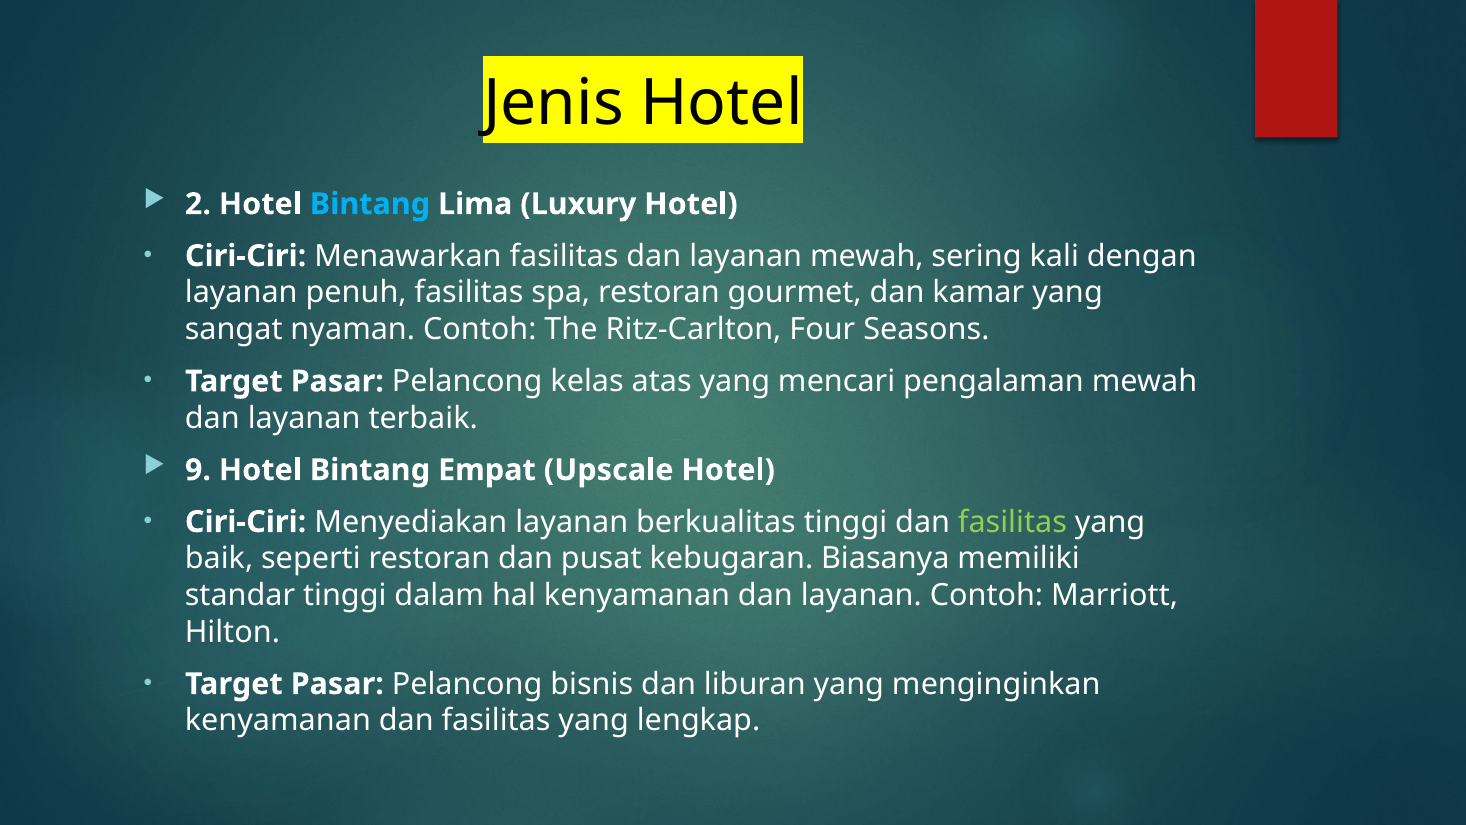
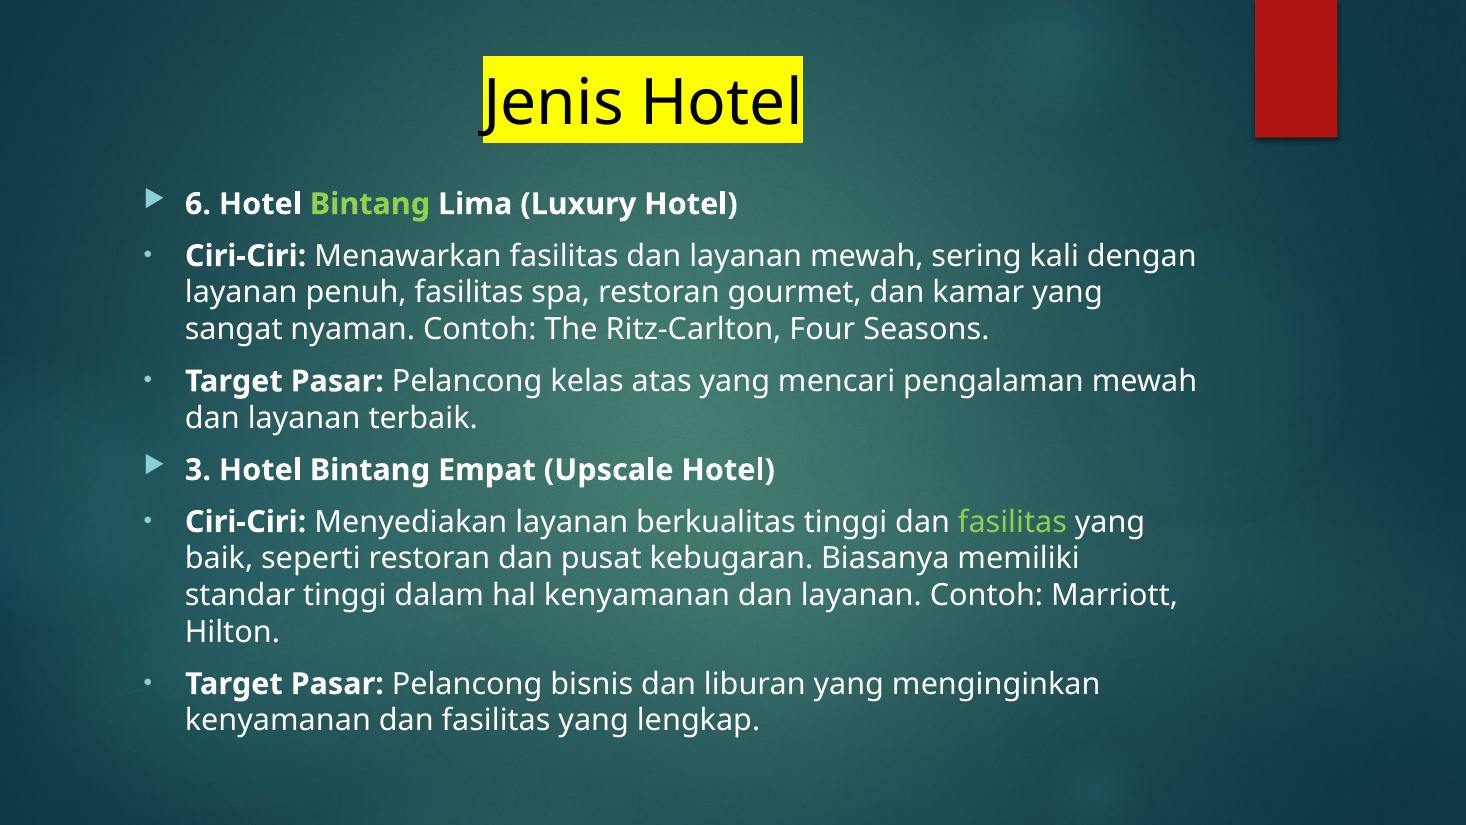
2: 2 -> 6
Bintang at (370, 204) colour: light blue -> light green
9: 9 -> 3
